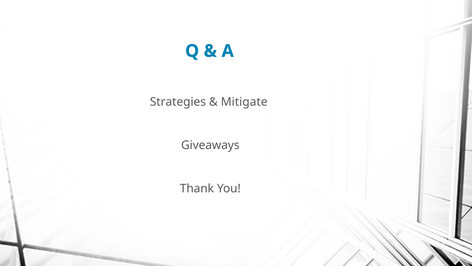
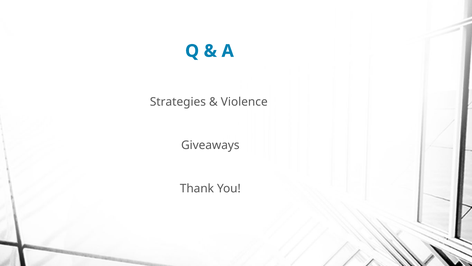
Mitigate: Mitigate -> Violence
